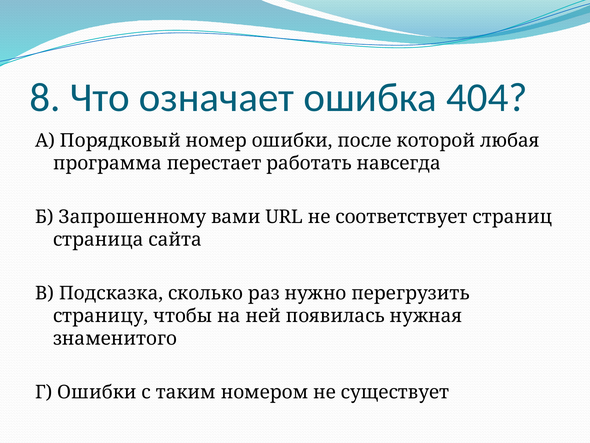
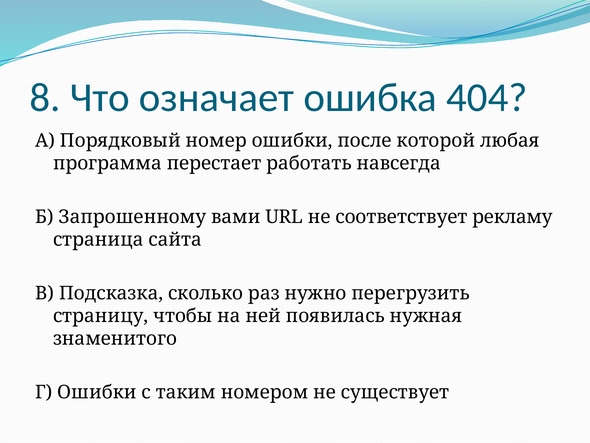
страниц: страниц -> рекламу
